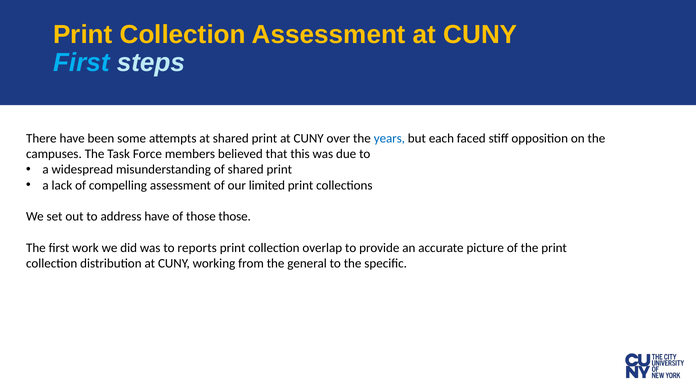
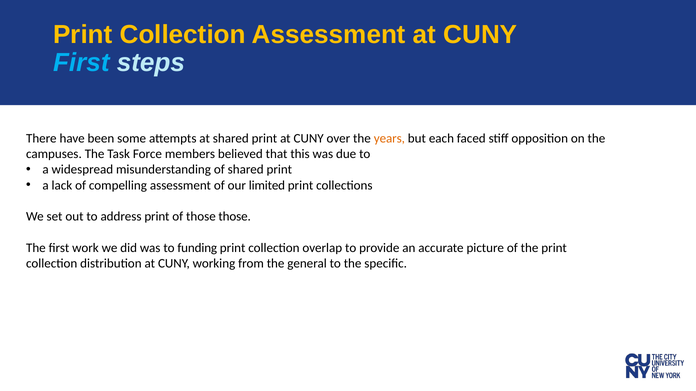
years colour: blue -> orange
address have: have -> print
reports: reports -> funding
